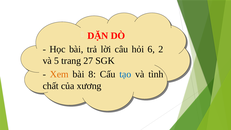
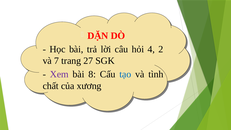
6: 6 -> 4
5: 5 -> 7
Xem colour: orange -> purple
